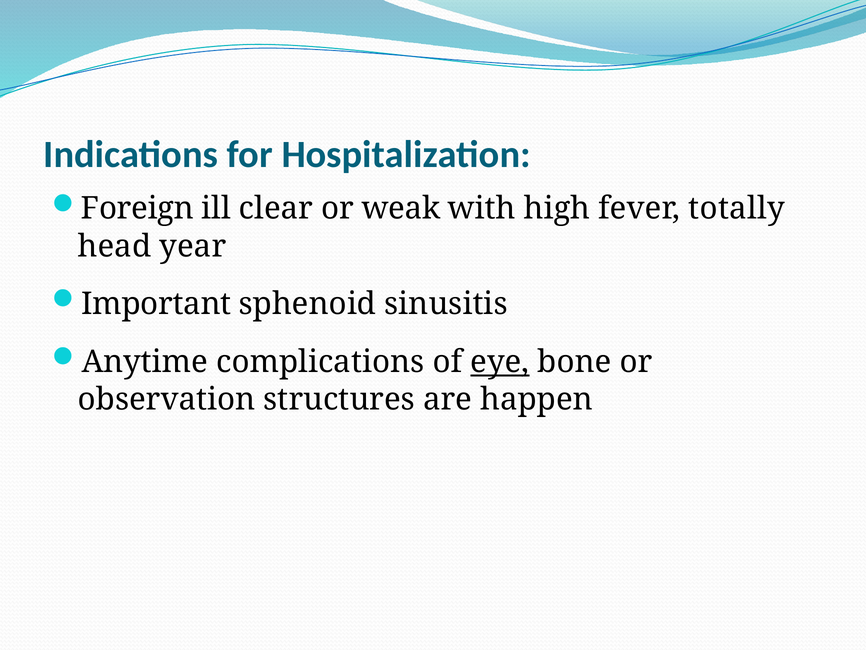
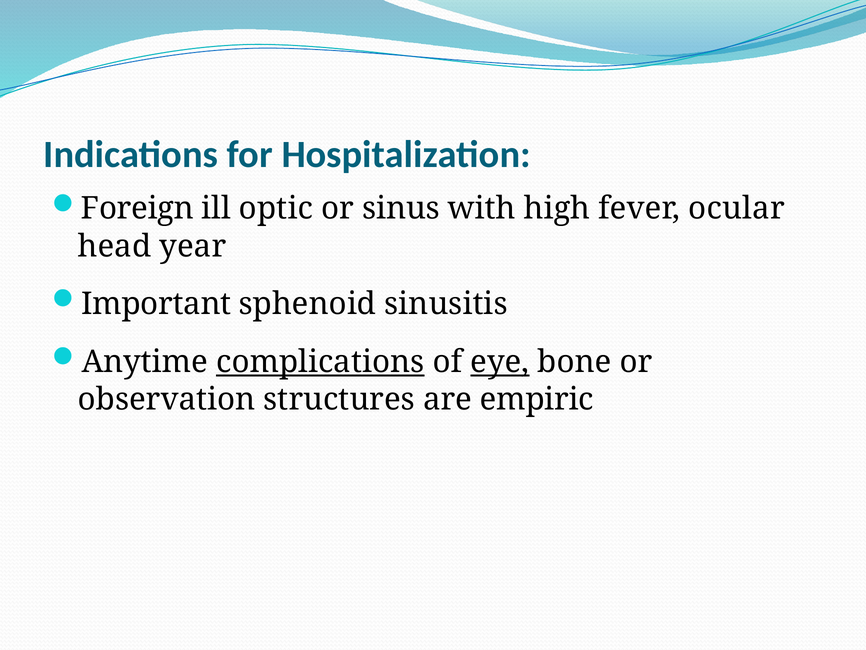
clear: clear -> optic
weak: weak -> sinus
totally: totally -> ocular
complications underline: none -> present
happen: happen -> empiric
